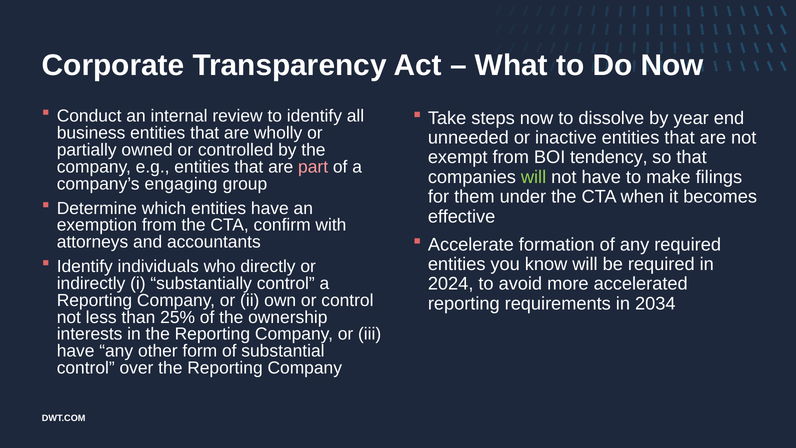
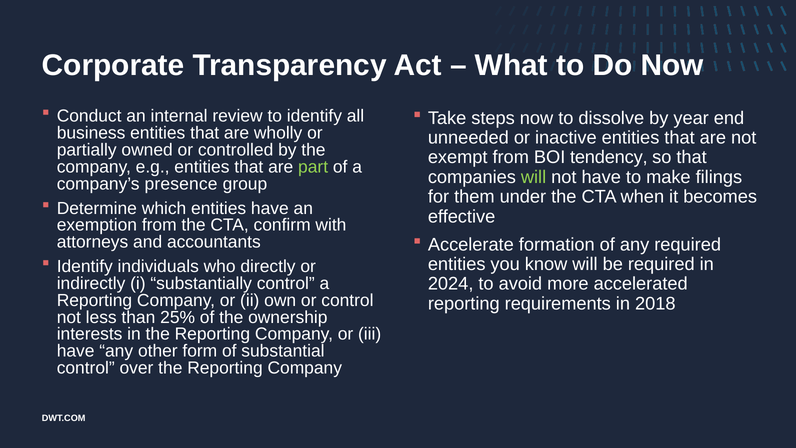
part colour: pink -> light green
engaging: engaging -> presence
2034: 2034 -> 2018
